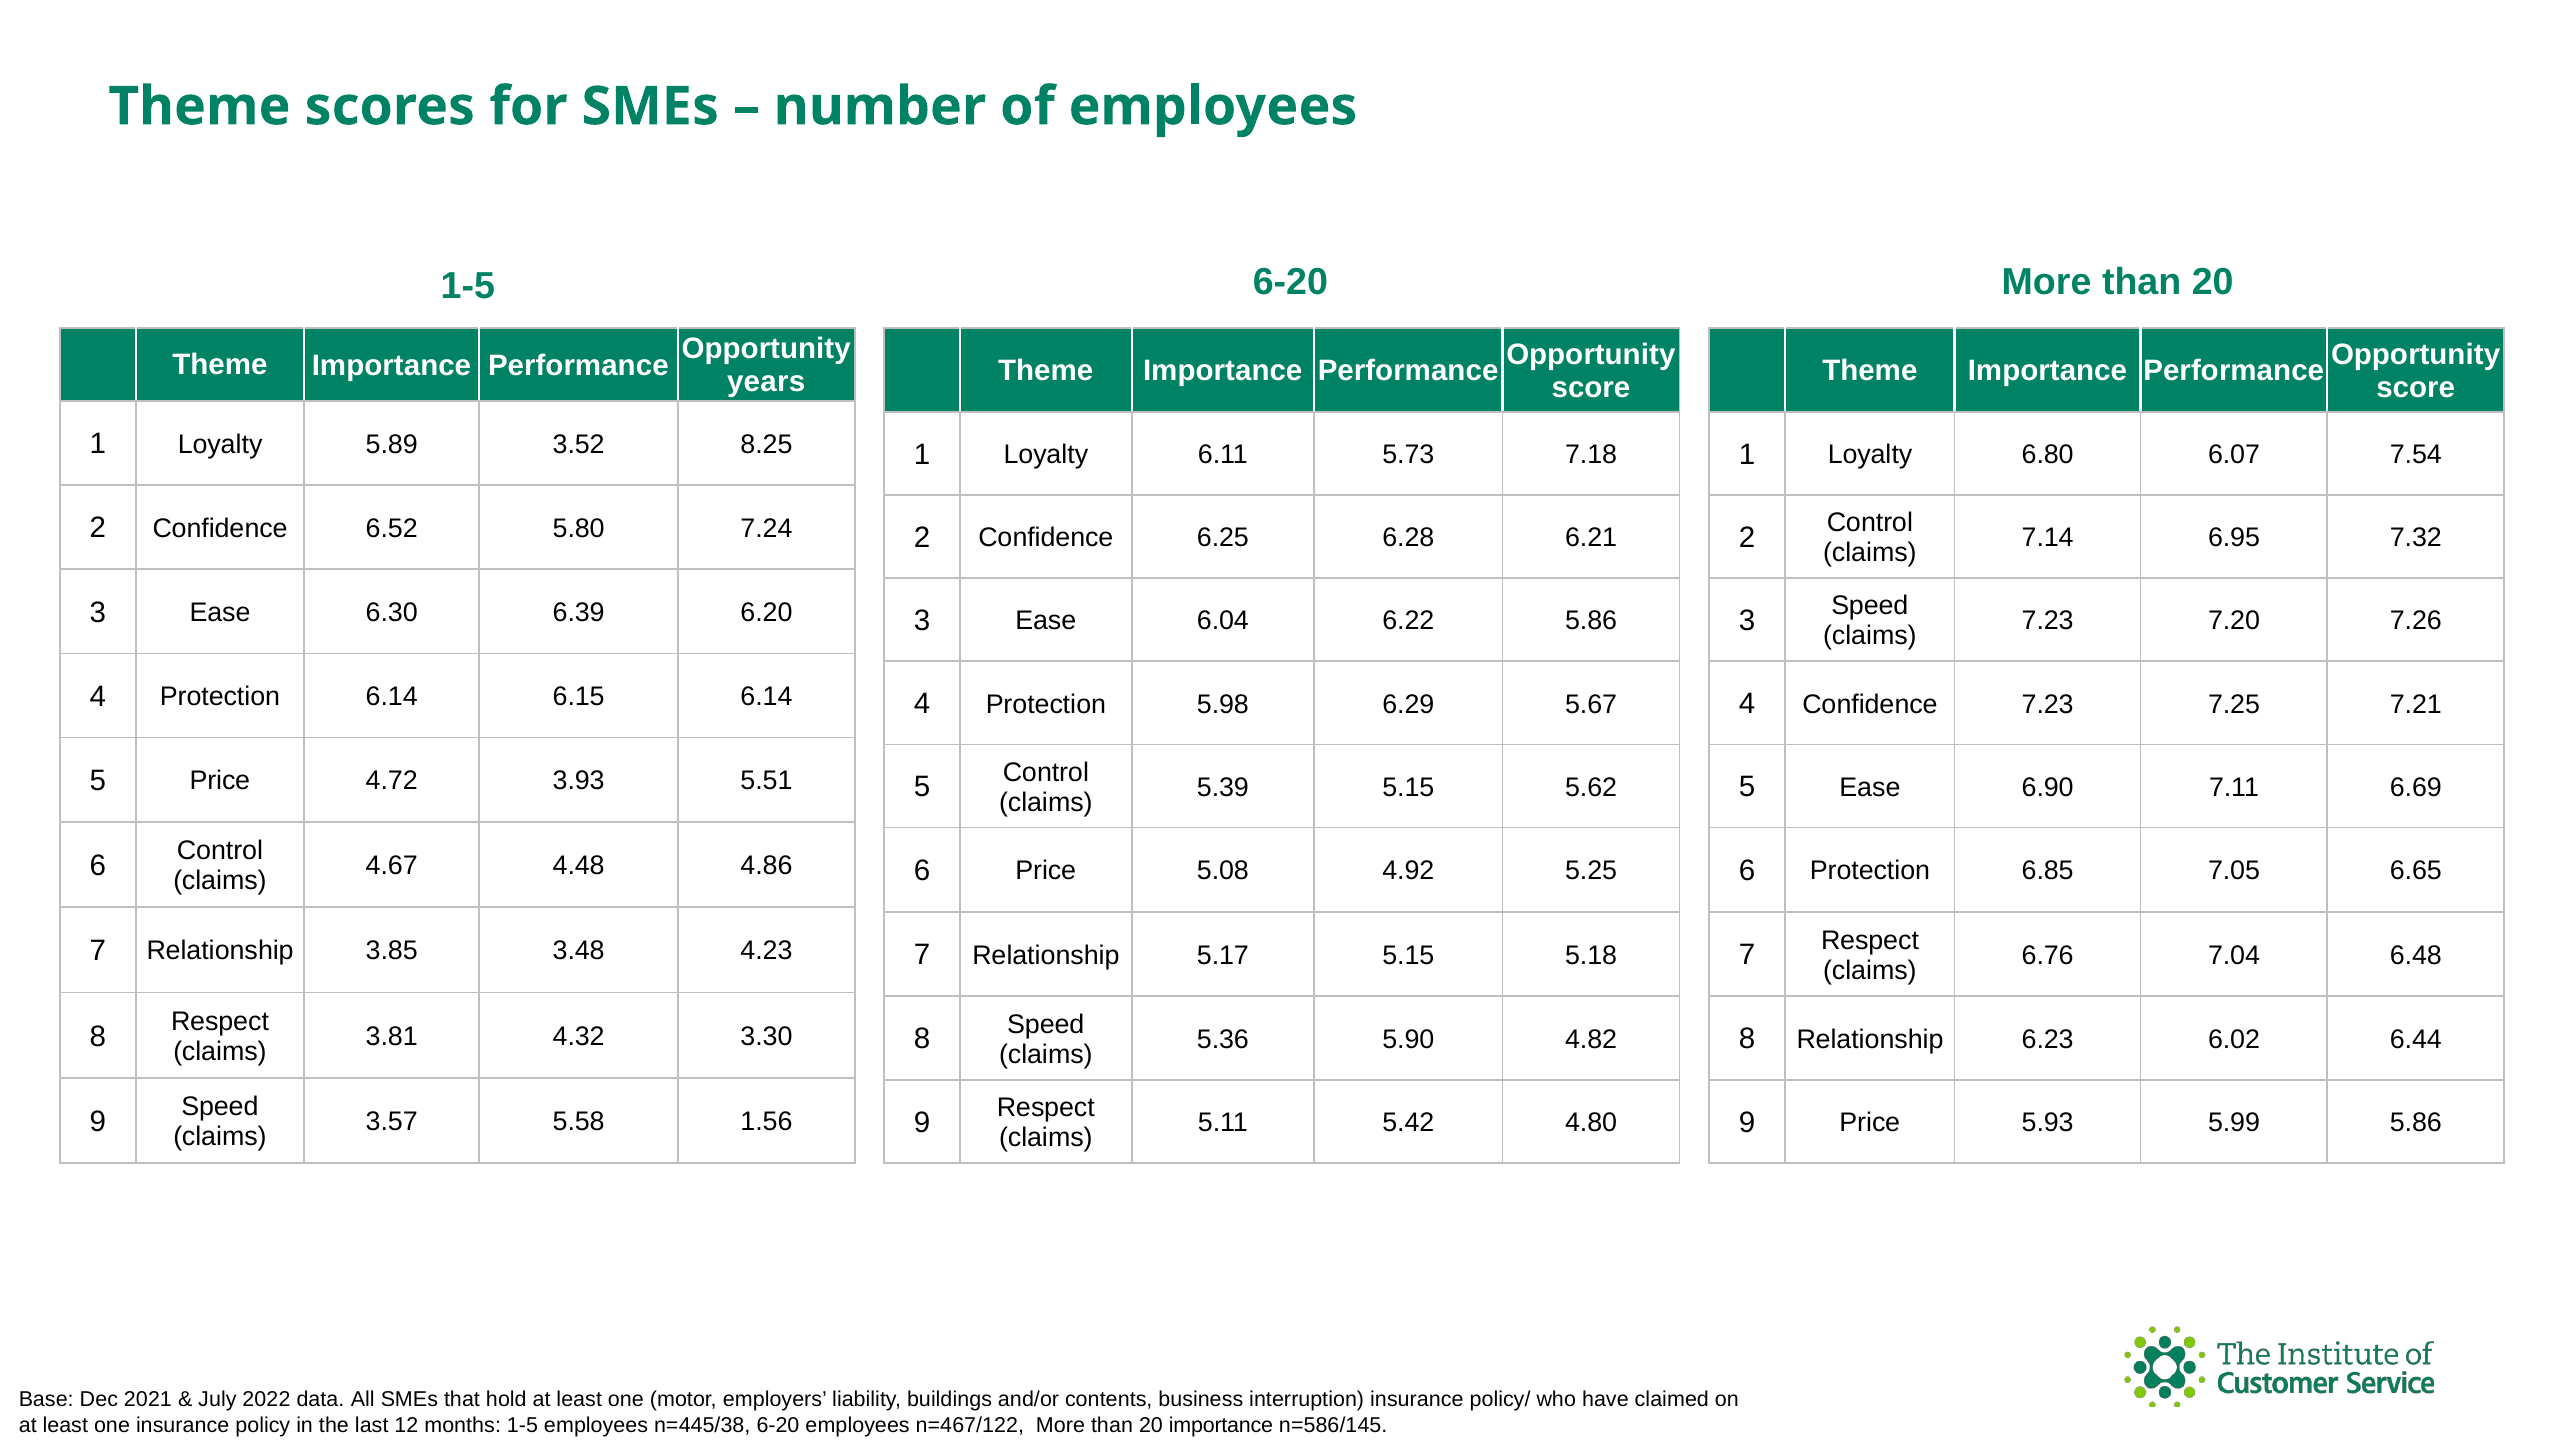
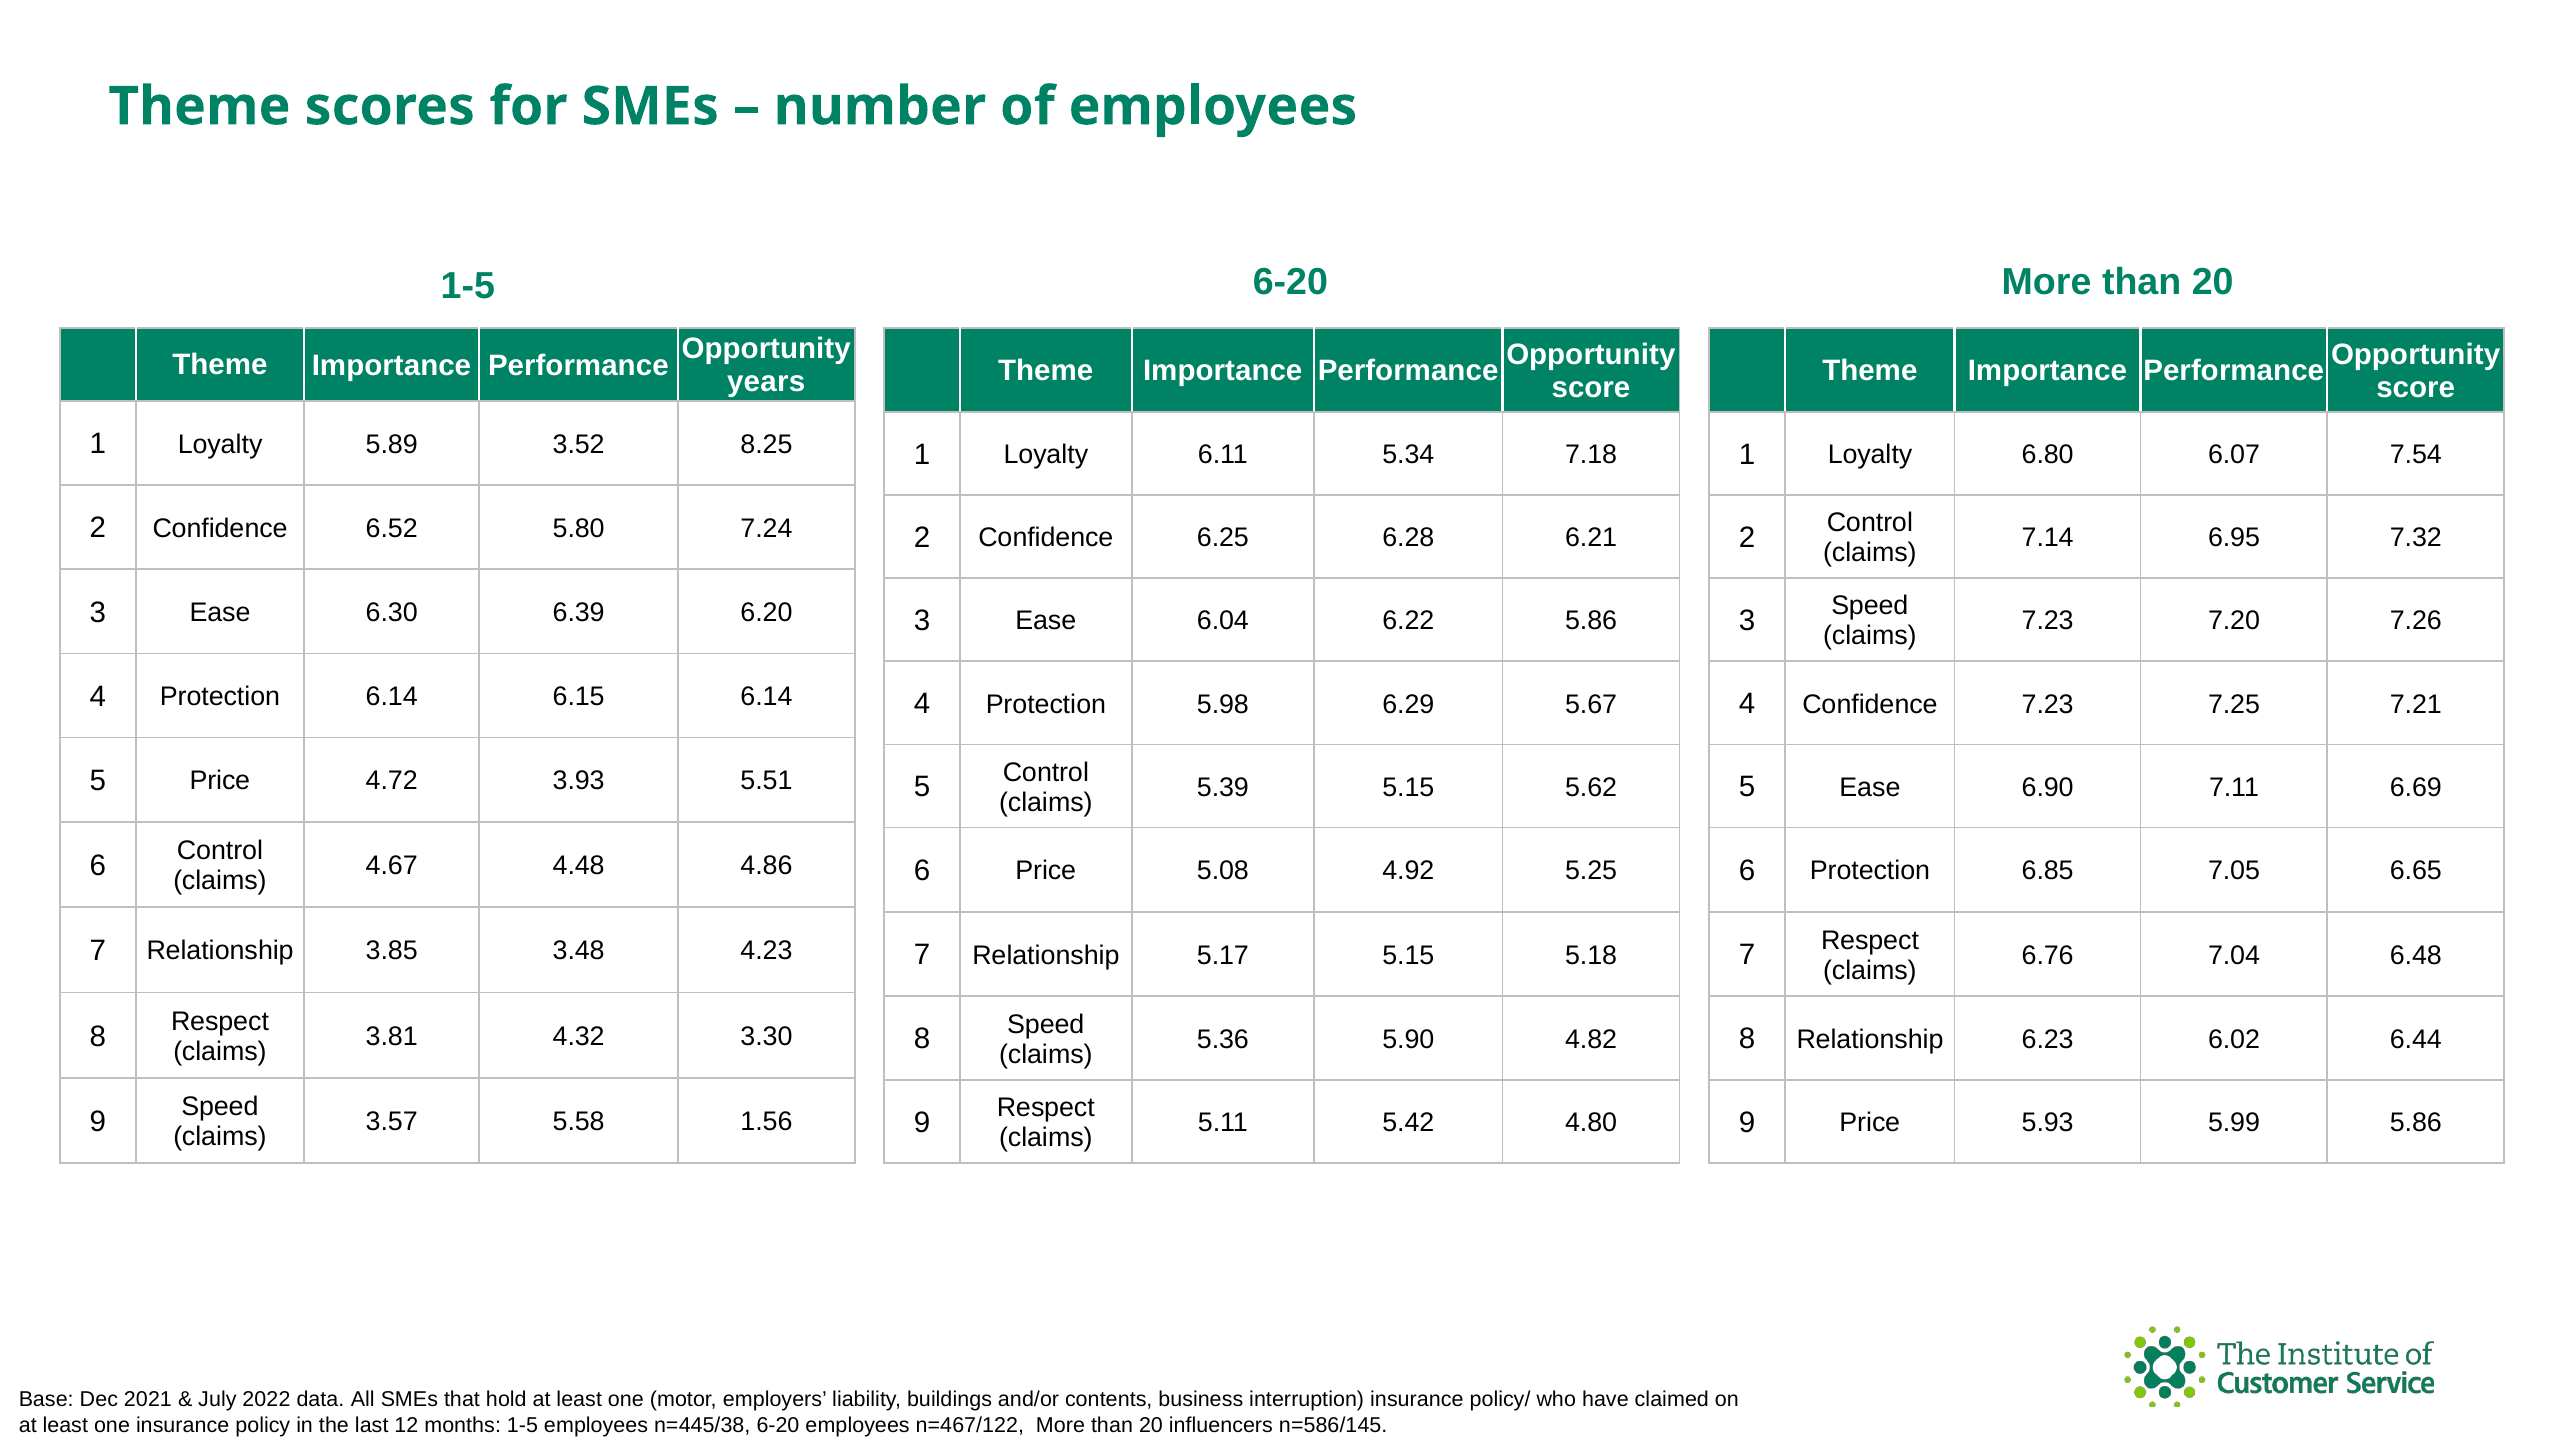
5.73: 5.73 -> 5.34
20 importance: importance -> influencers
